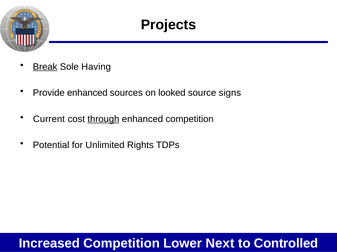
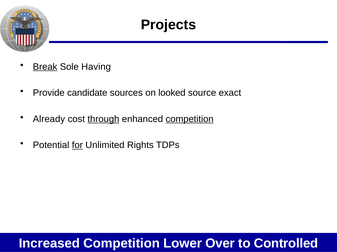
Provide enhanced: enhanced -> candidate
signs: signs -> exact
Current: Current -> Already
competition at (190, 119) underline: none -> present
for underline: none -> present
Next: Next -> Over
